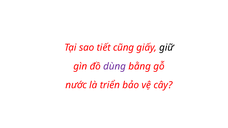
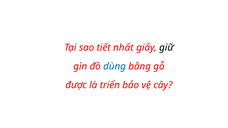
cũng: cũng -> nhất
dùng colour: purple -> blue
nước: nước -> được
